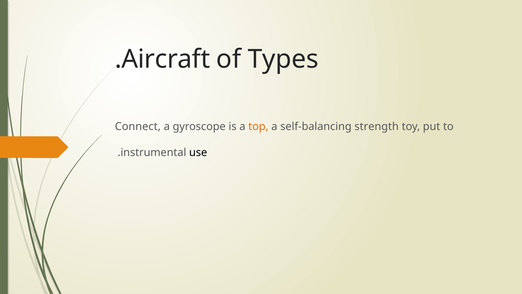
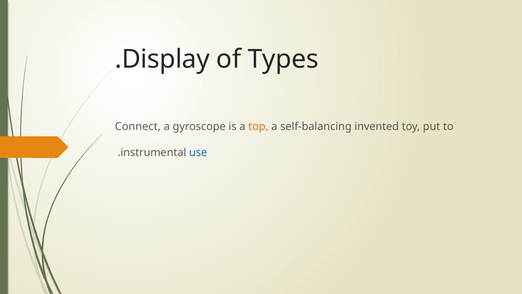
Aircraft: Aircraft -> Display
strength: strength -> invented
use colour: black -> blue
